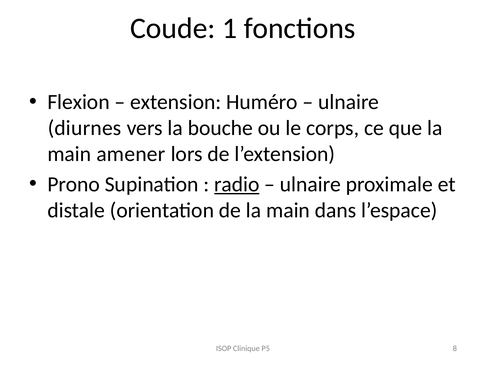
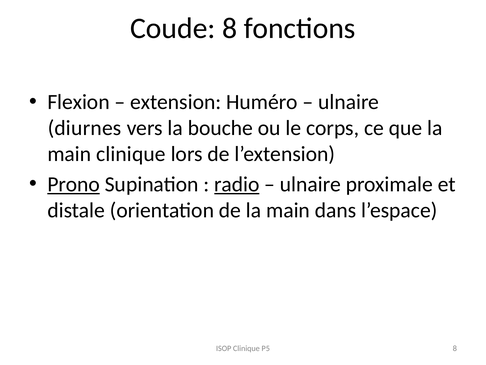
Coude 1: 1 -> 8
main amener: amener -> clinique
Prono underline: none -> present
